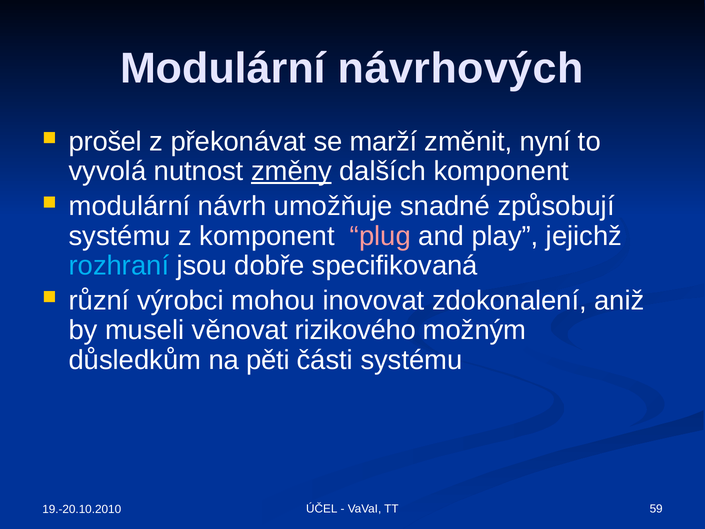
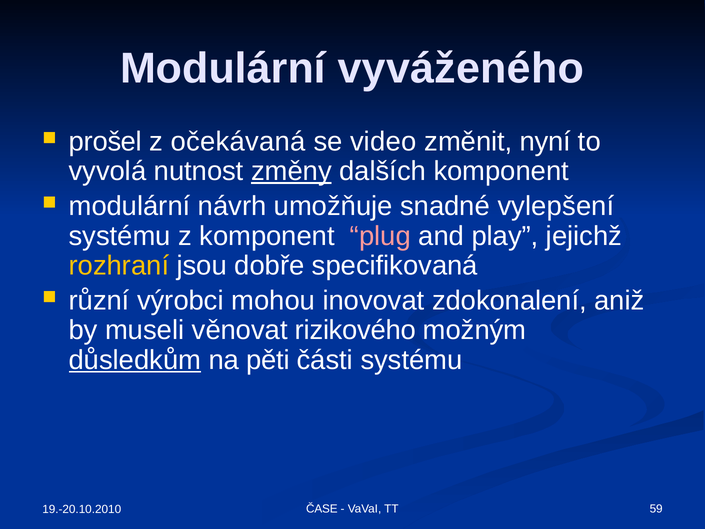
návrhových: návrhových -> vyváženého
překonávat: překonávat -> očekávaná
marží: marží -> video
způsobují: způsobují -> vylepšení
rozhraní colour: light blue -> yellow
důsledkům underline: none -> present
ÚČEL: ÚČEL -> ČASE
